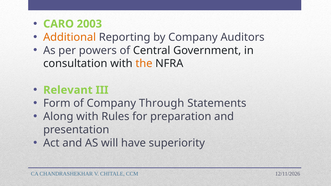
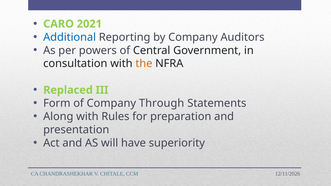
2003: 2003 -> 2021
Additional colour: orange -> blue
Relevant: Relevant -> Replaced
